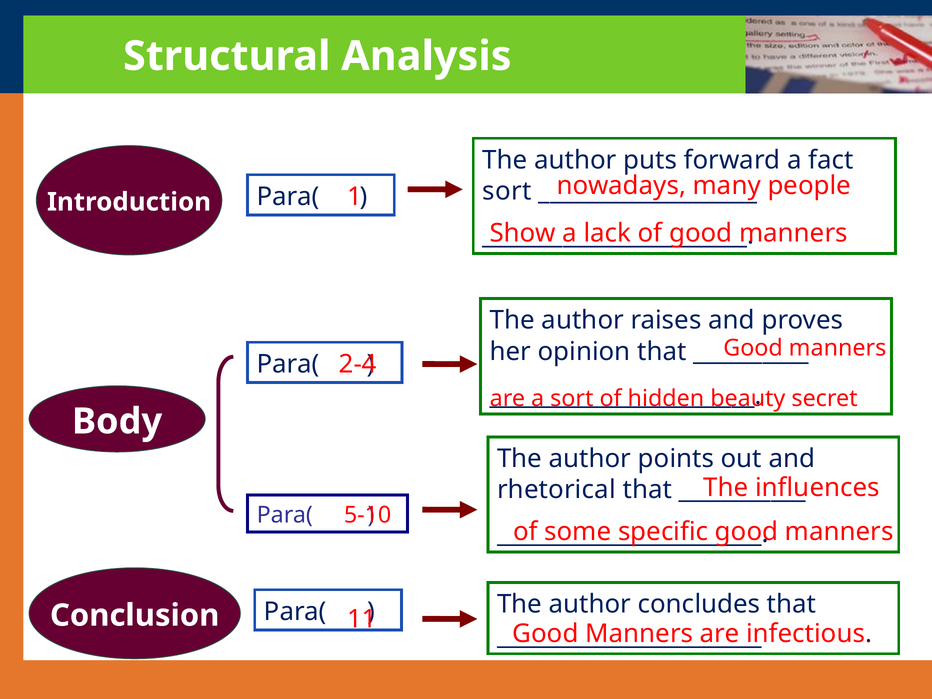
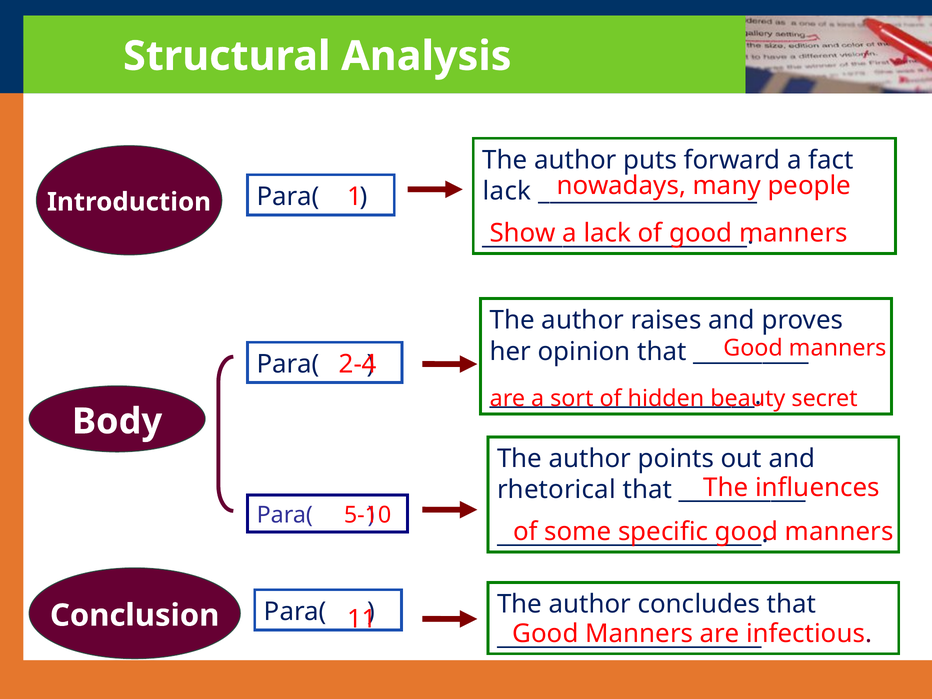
sort at (507, 191): sort -> lack
